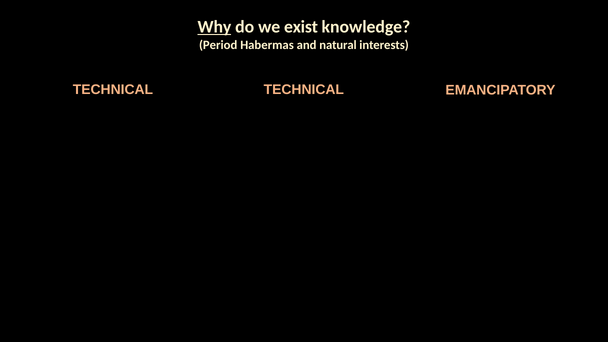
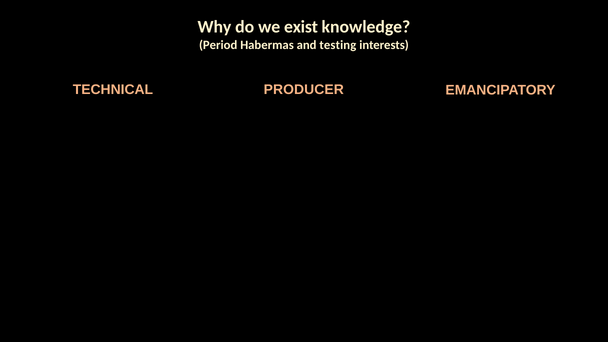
Why underline: present -> none
natural: natural -> testing
TECHNICAL TECHNICAL: TECHNICAL -> PRODUCER
